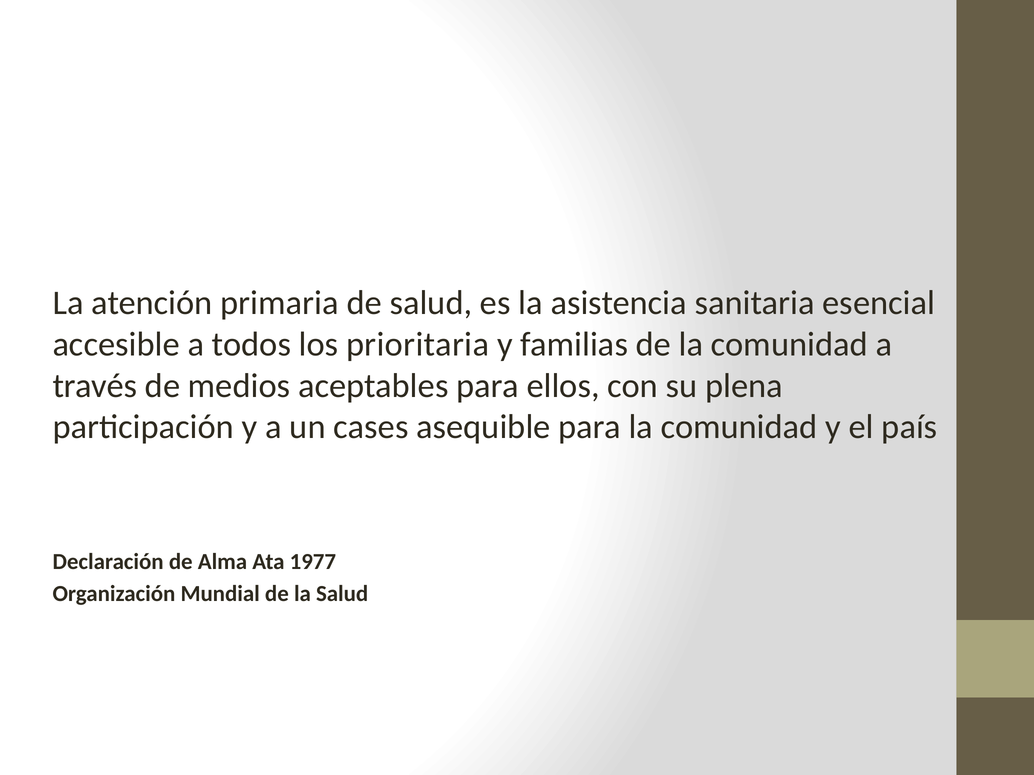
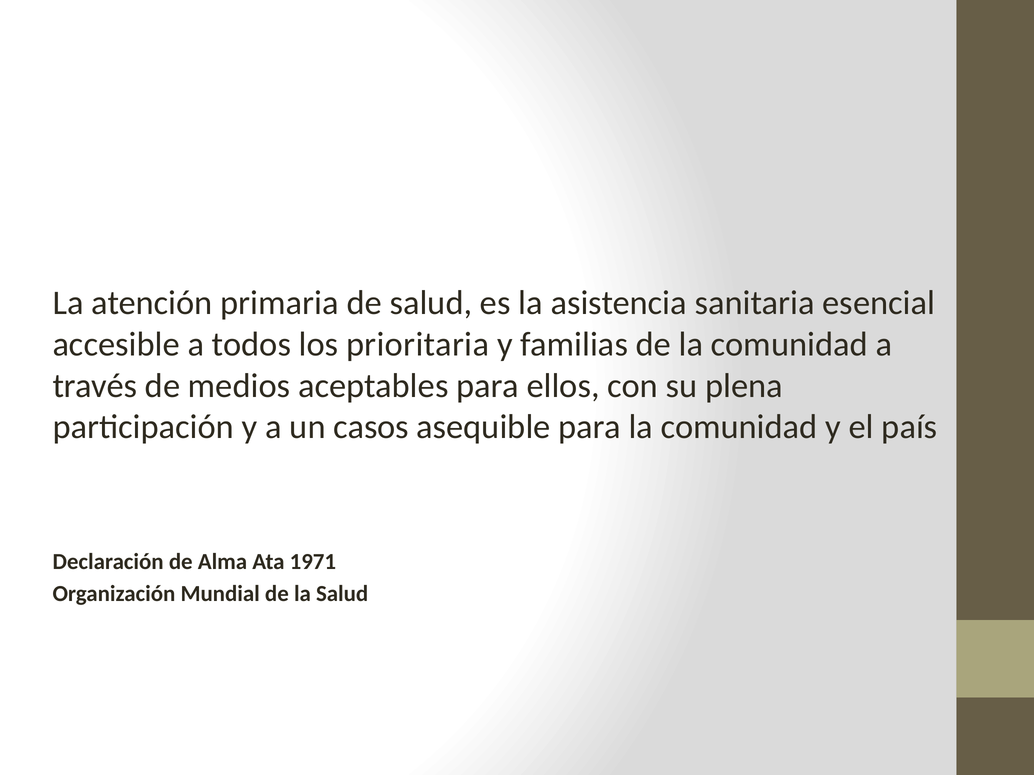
cases: cases -> casos
1977: 1977 -> 1971
